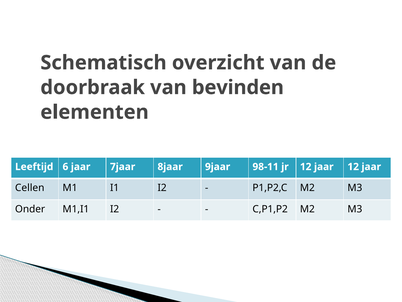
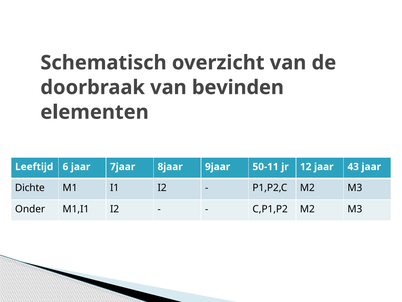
98-11: 98-11 -> 50-11
jaar 12: 12 -> 43
Cellen: Cellen -> Dichte
